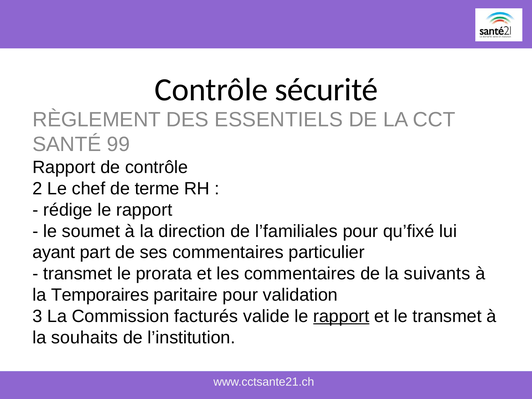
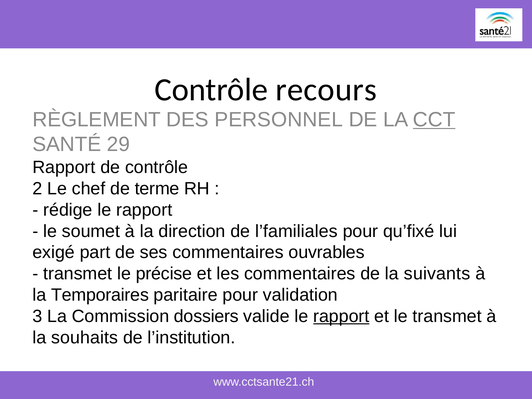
sécurité: sécurité -> recours
ESSENTIELS: ESSENTIELS -> PERSONNEL
CCT underline: none -> present
99: 99 -> 29
ayant: ayant -> exigé
particulier: particulier -> ouvrables
prorata: prorata -> précise
facturés: facturés -> dossiers
